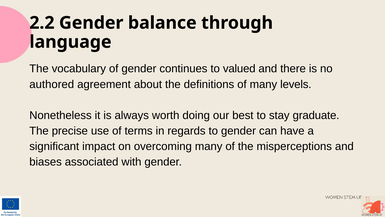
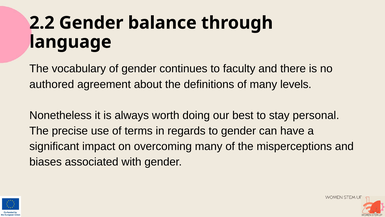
valued: valued -> faculty
graduate: graduate -> personal
